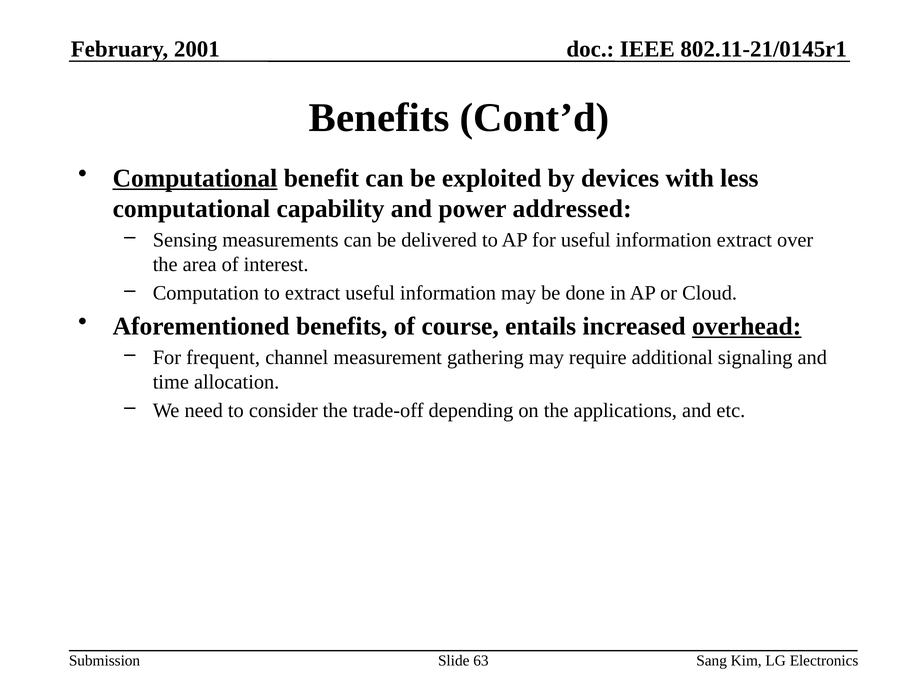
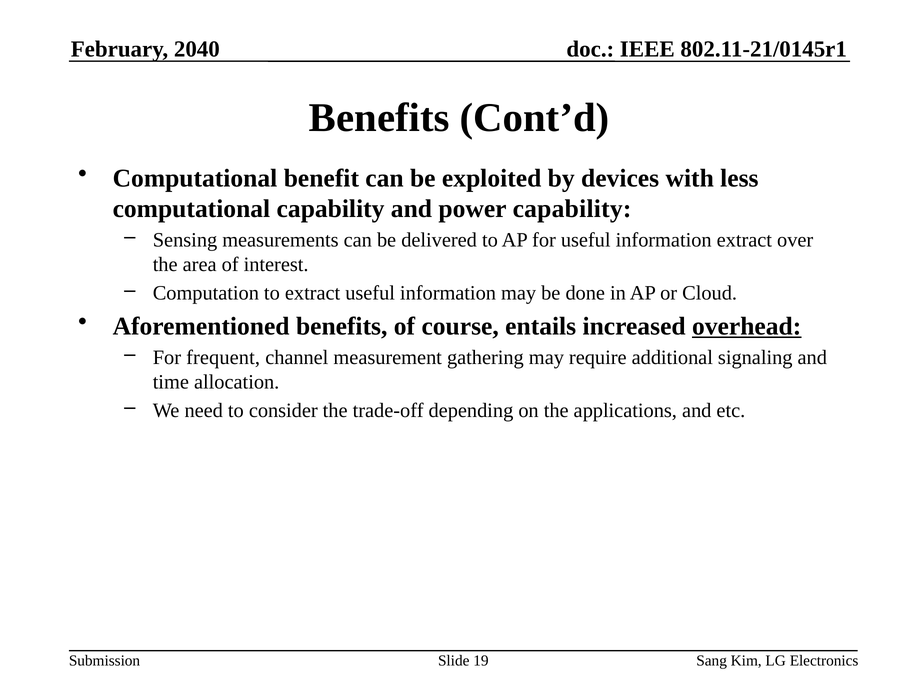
2001: 2001 -> 2040
Computational at (195, 178) underline: present -> none
power addressed: addressed -> capability
63: 63 -> 19
